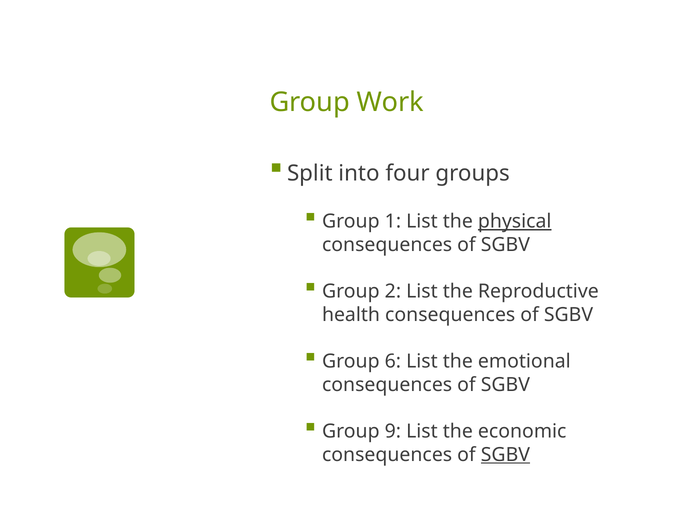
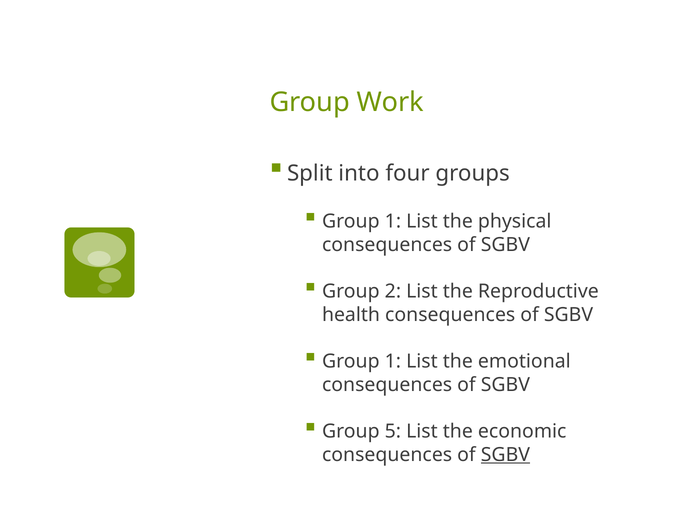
physical underline: present -> none
6 at (393, 361): 6 -> 1
9: 9 -> 5
